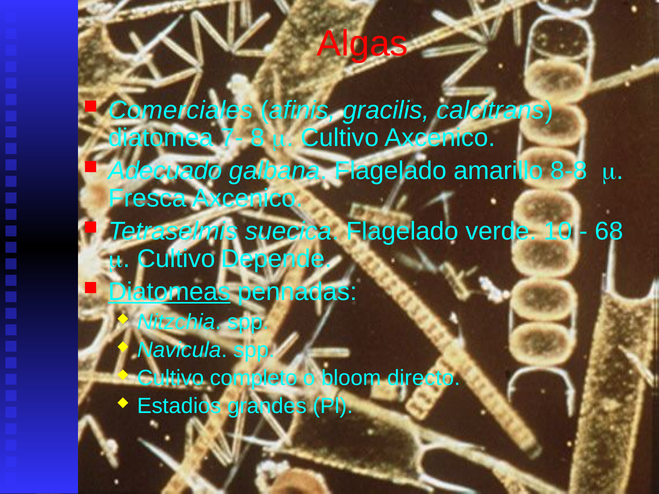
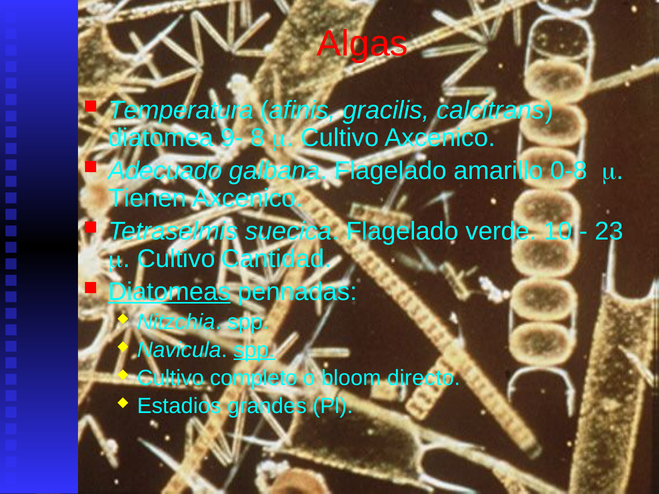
Comerciales: Comerciales -> Temperatura
7-: 7- -> 9-
8-8: 8-8 -> 0-8
Fresca: Fresca -> Tienen
68: 68 -> 23
Depende: Depende -> Cantidad
spp at (254, 350) underline: none -> present
